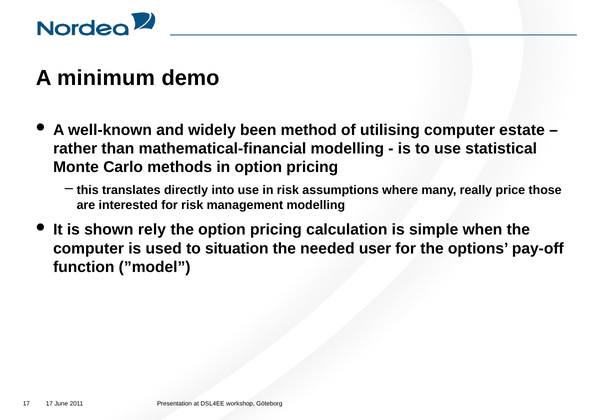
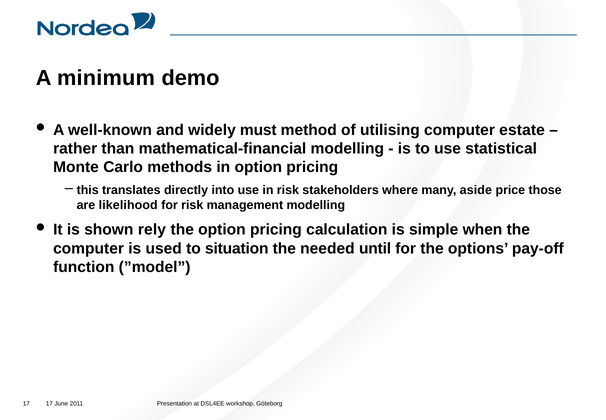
been: been -> must
assumptions: assumptions -> stakeholders
really: really -> aside
interested: interested -> likelihood
user: user -> until
